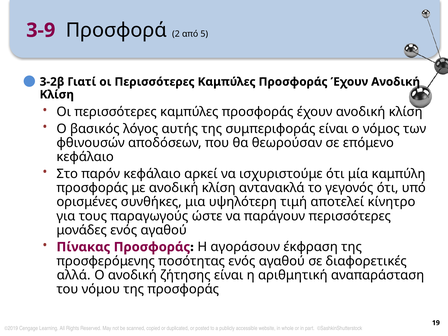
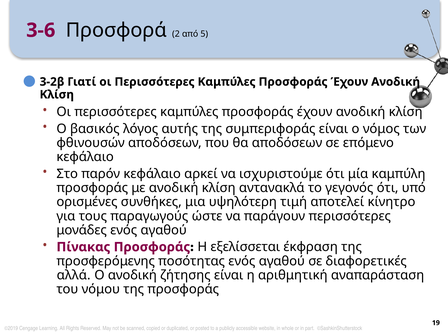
3-9: 3-9 -> 3-6
θα θεωρούσαν: θεωρούσαν -> αποδόσεων
αγοράσουν: αγοράσουν -> εξελίσσεται
